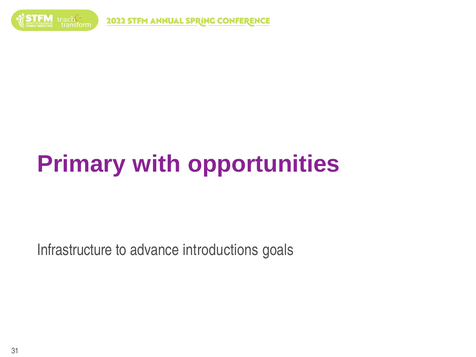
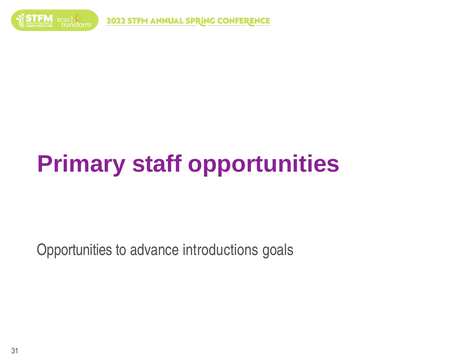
with: with -> staff
Infrastructure at (75, 250): Infrastructure -> Opportunities
